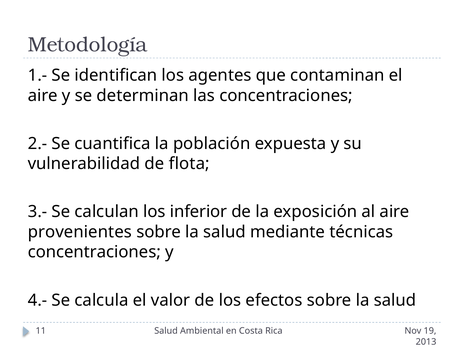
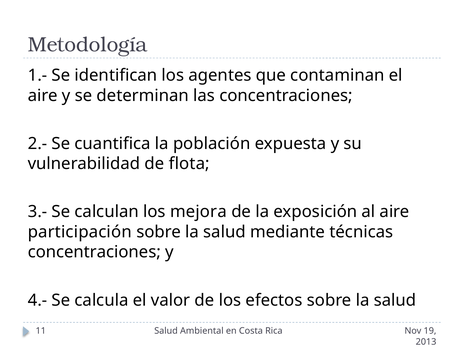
inferior: inferior -> mejora
provenientes: provenientes -> participación
